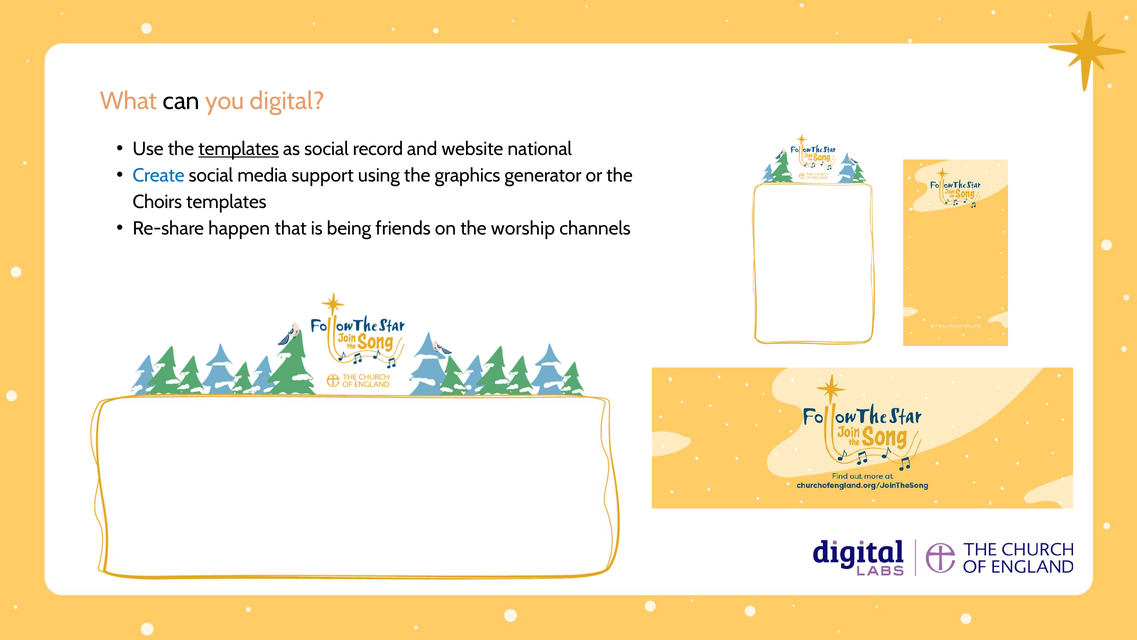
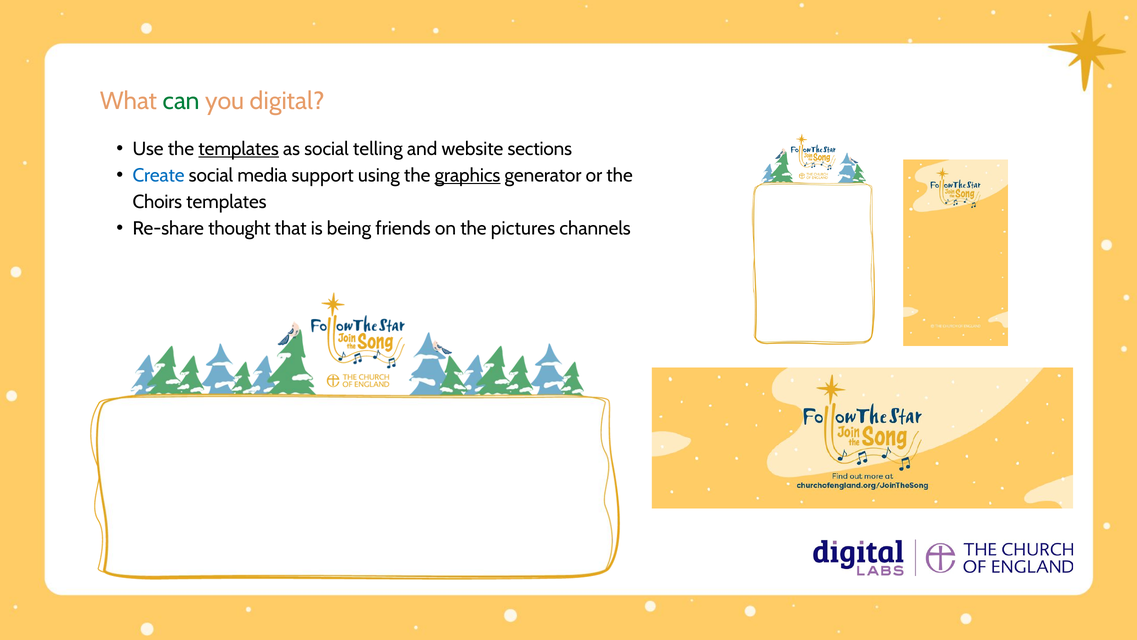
can colour: black -> green
record: record -> telling
national: national -> sections
graphics underline: none -> present
happen: happen -> thought
worship: worship -> pictures
